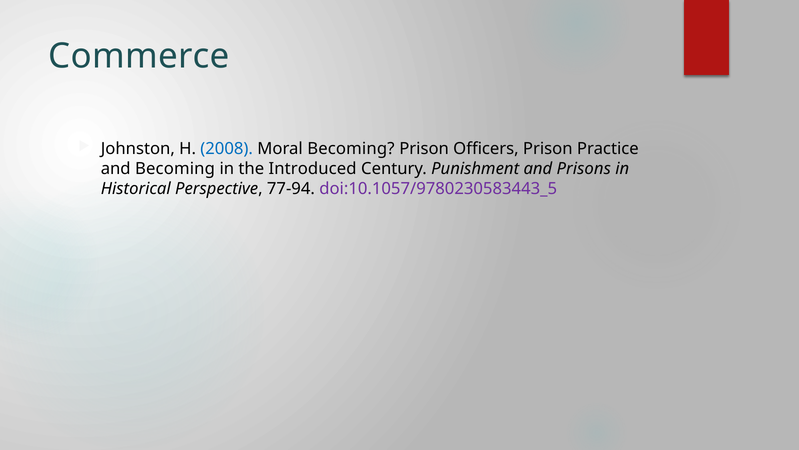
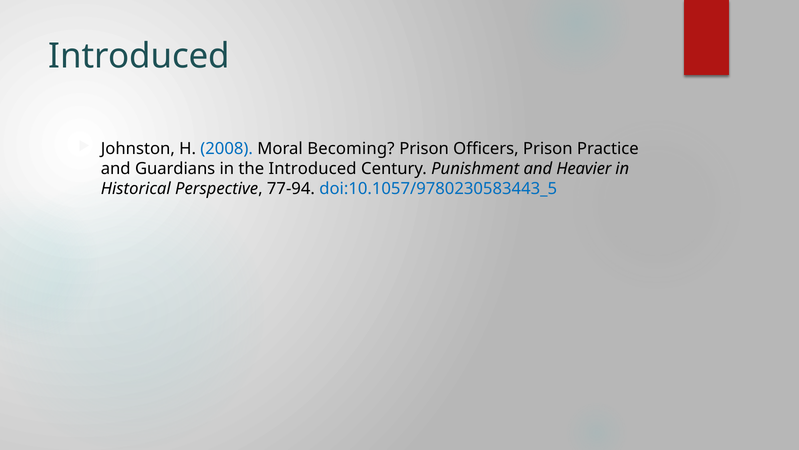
Commerce at (139, 56): Commerce -> Introduced
and Becoming: Becoming -> Guardians
Prisons: Prisons -> Heavier
doi:10.1057/9780230583443_5 colour: purple -> blue
